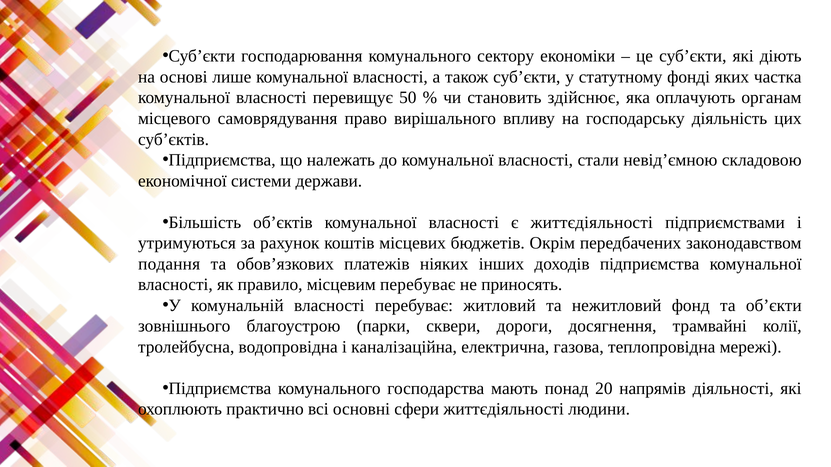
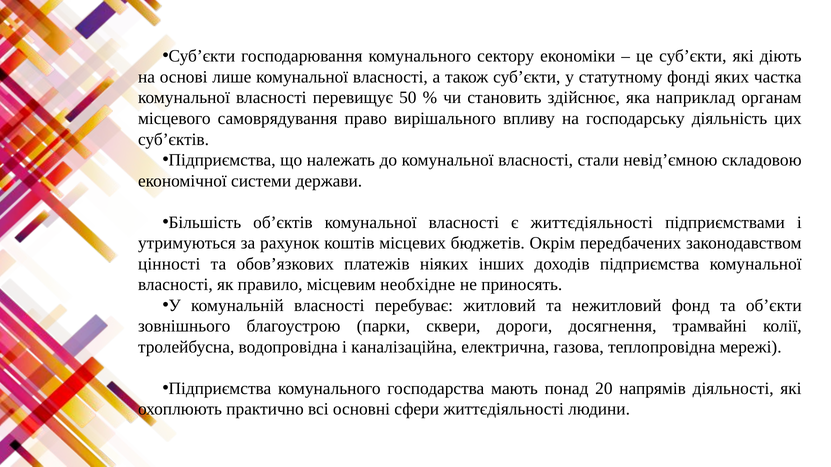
оплачують: оплачують -> наприклад
подання: подання -> цінності
місцевим перебуває: перебуває -> необхідне
